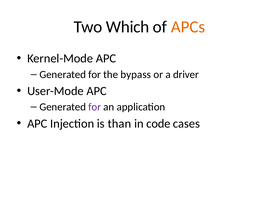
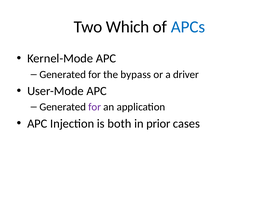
APCs colour: orange -> blue
than: than -> both
code: code -> prior
